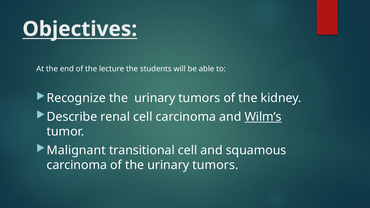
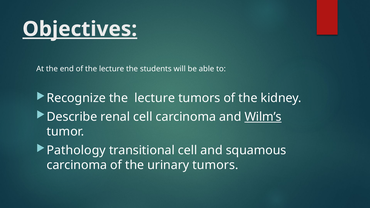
Objectives underline: none -> present
Recognize the urinary: urinary -> lecture
Malignant: Malignant -> Pathology
